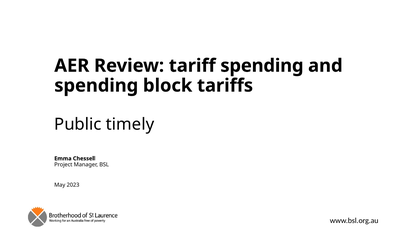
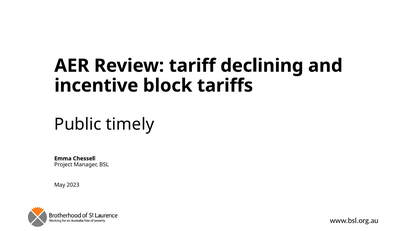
tariff spending: spending -> declining
spending at (96, 85): spending -> incentive
